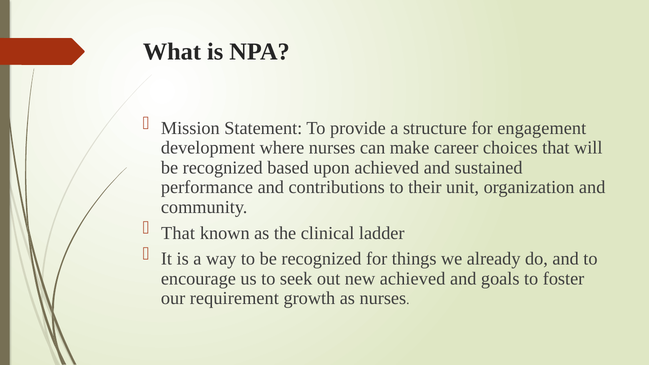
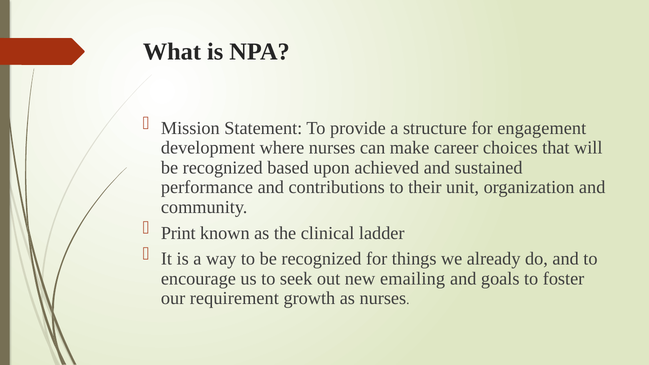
That at (178, 233): That -> Print
new achieved: achieved -> emailing
